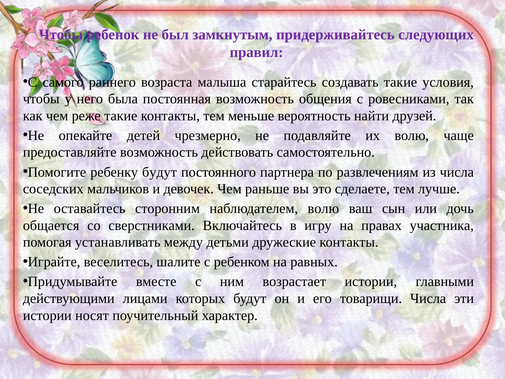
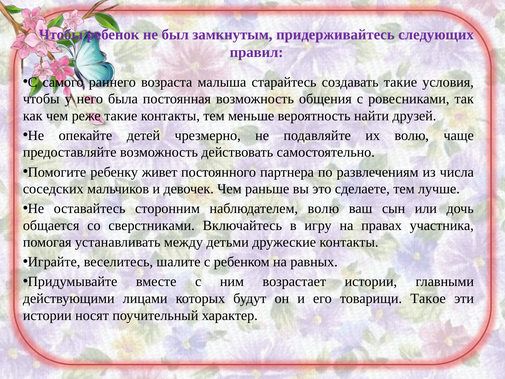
ребенку будут: будут -> живет
товарищи Числа: Числа -> Такое
